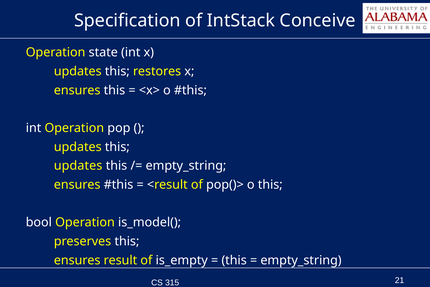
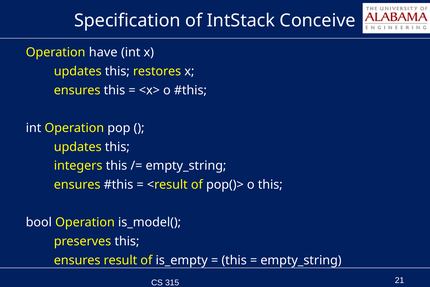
state: state -> have
updates at (78, 166): updates -> integers
